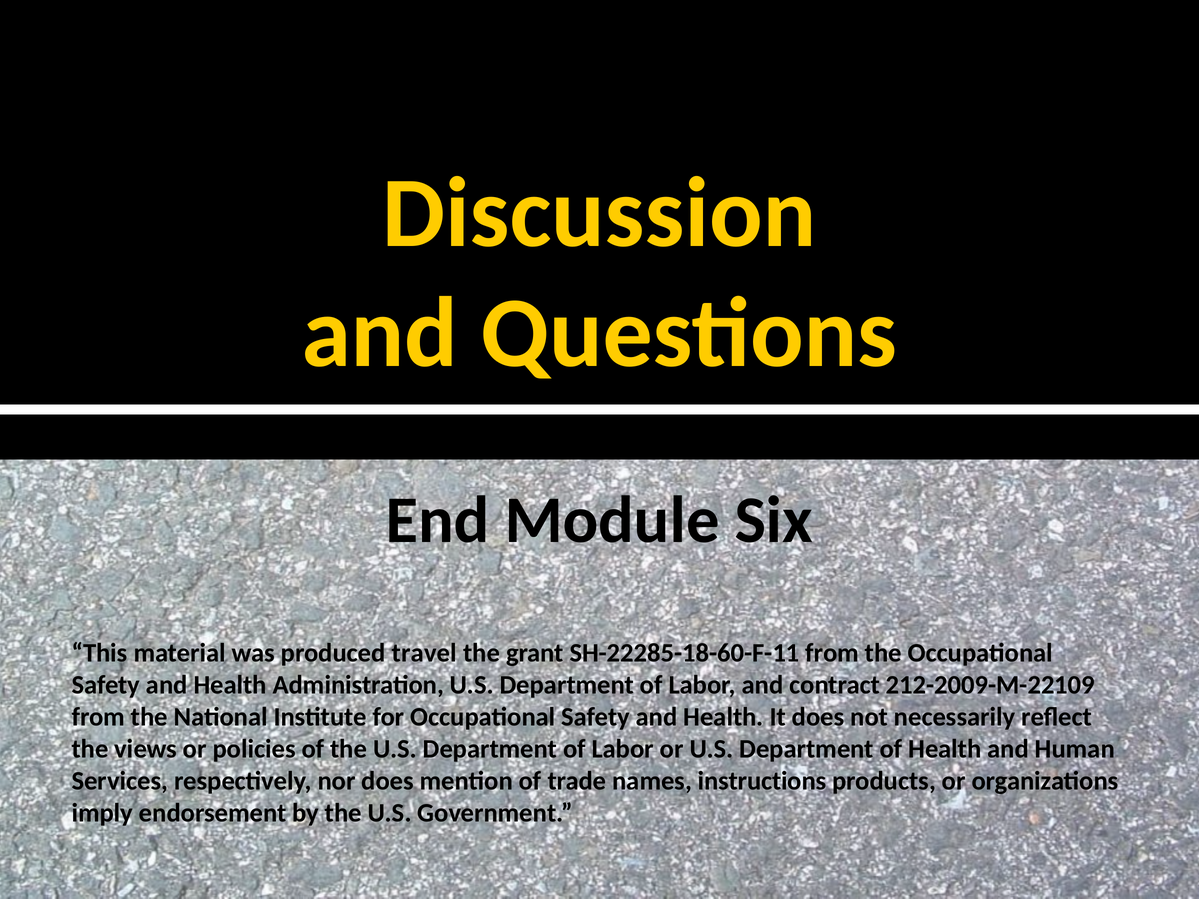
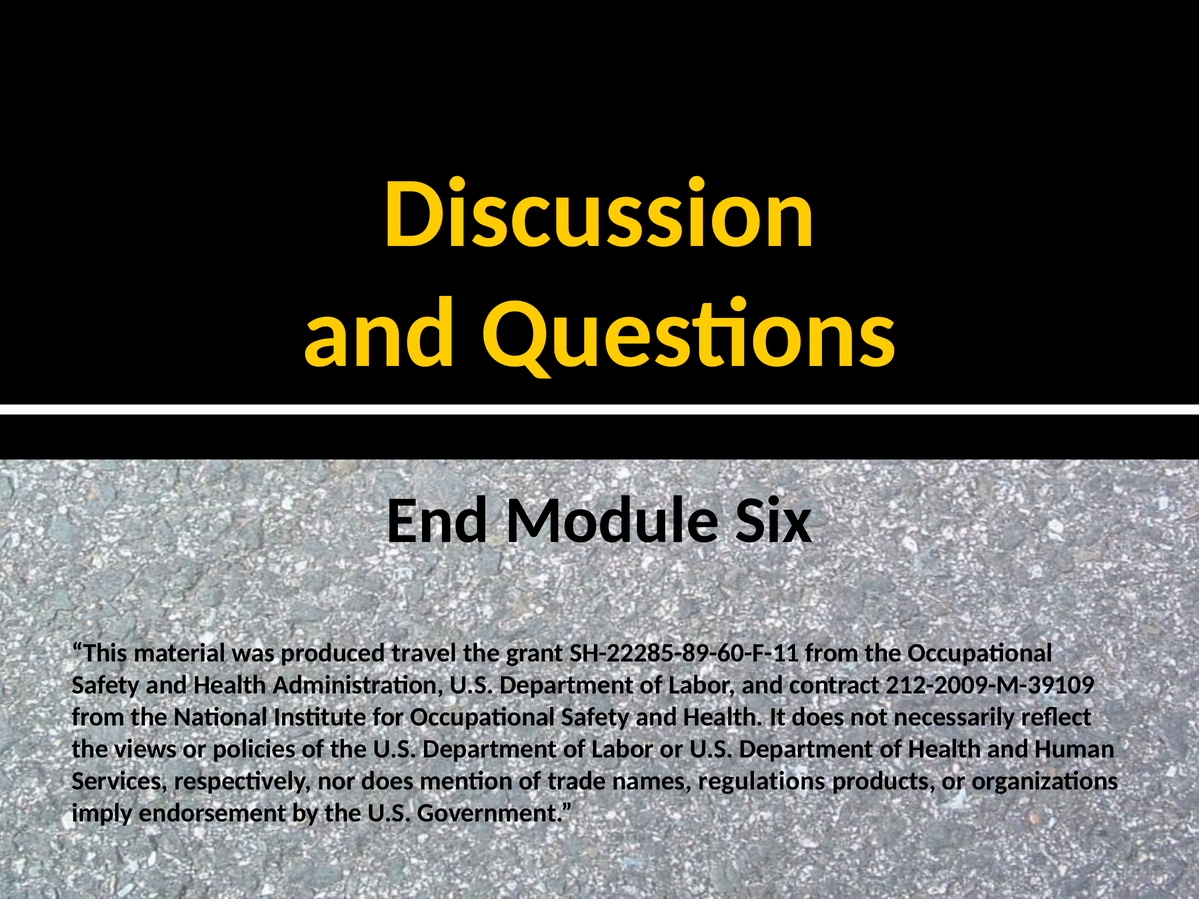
SH-22285-18-60-F-11: SH-22285-18-60-F-11 -> SH-22285-89-60-F-11
212-2009-M-22109: 212-2009-M-22109 -> 212-2009-M-39109
instructions: instructions -> regulations
